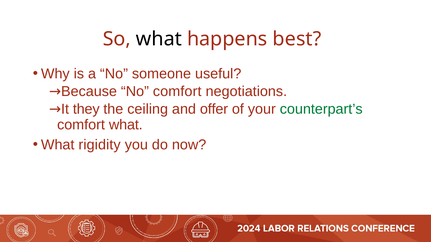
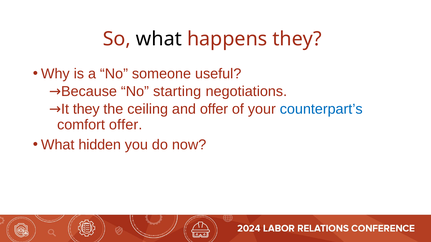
happens best: best -> they
No comfort: comfort -> starting
counterpart’s colour: green -> blue
comfort what: what -> offer
rigidity: rigidity -> hidden
